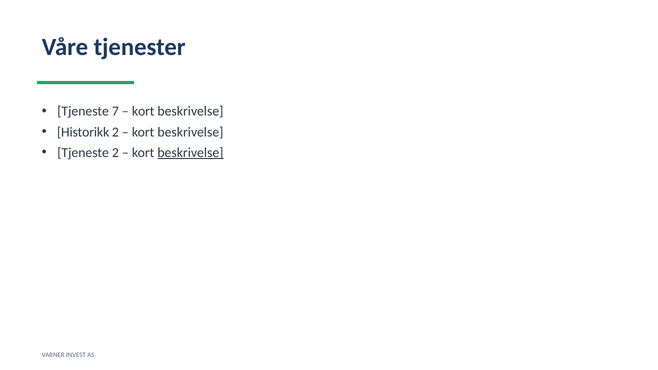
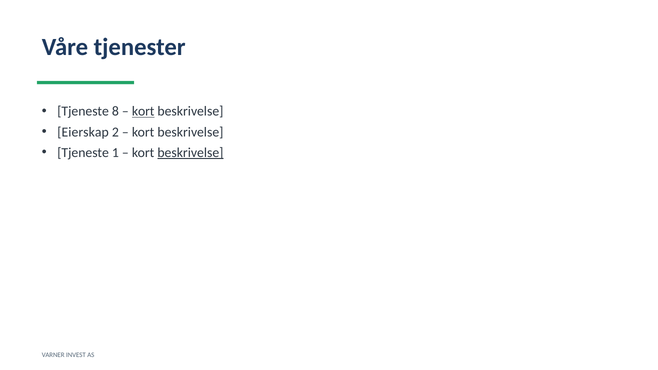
7: 7 -> 8
kort at (143, 111) underline: none -> present
Historikk: Historikk -> Eierskap
Tjeneste 2: 2 -> 1
